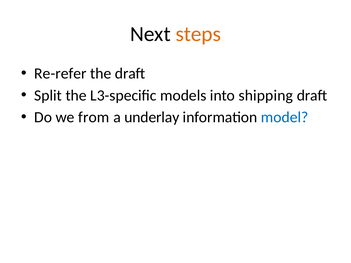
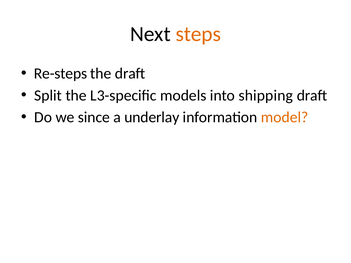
Re-refer: Re-refer -> Re-steps
from: from -> since
model colour: blue -> orange
